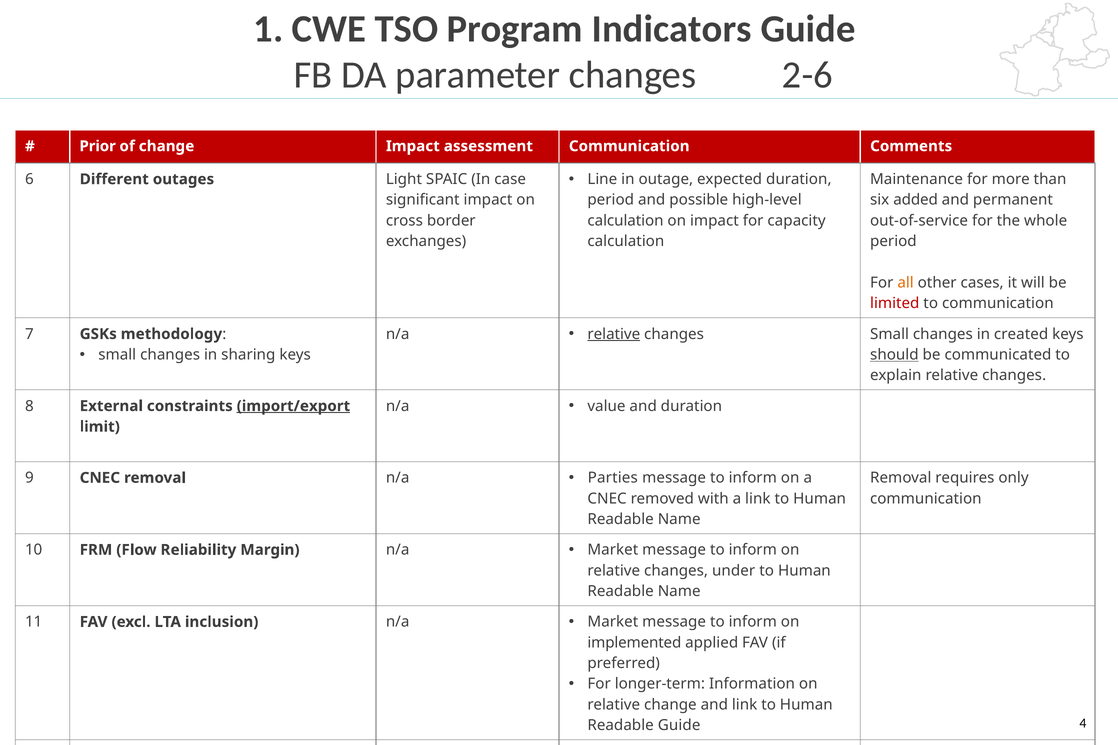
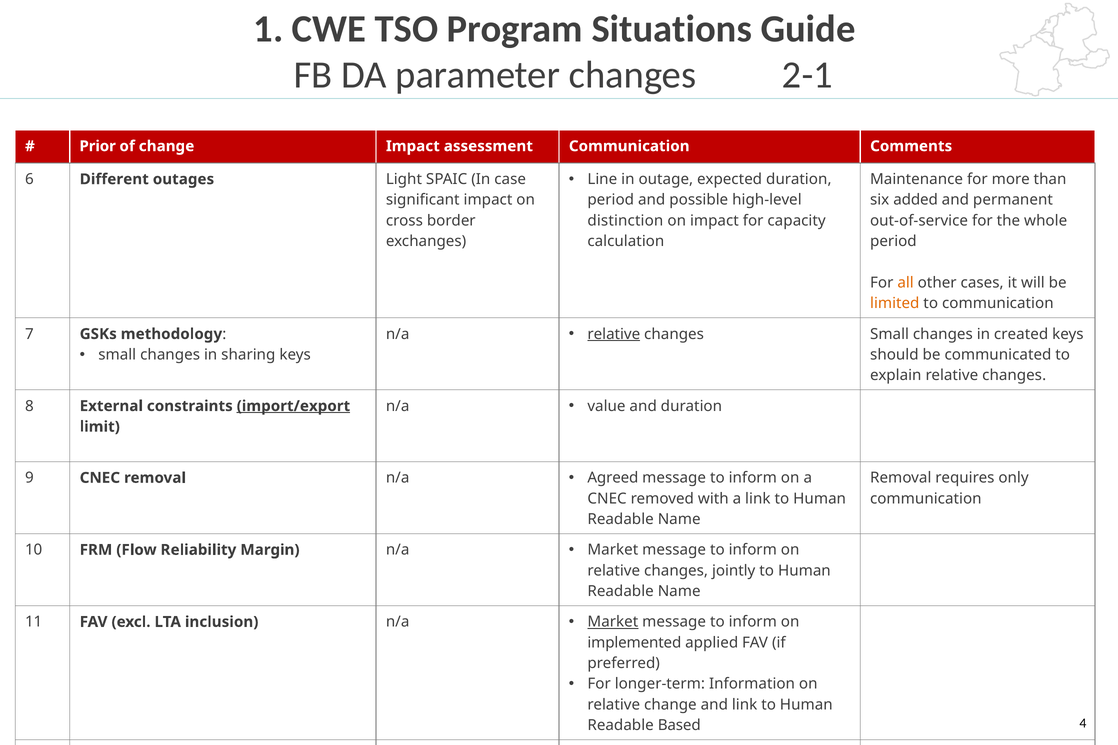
Indicators: Indicators -> Situations
2-6: 2-6 -> 2-1
calculation at (626, 221): calculation -> distinction
limited colour: red -> orange
should underline: present -> none
Parties: Parties -> Agreed
under: under -> jointly
Market at (613, 622) underline: none -> present
Readable Guide: Guide -> Based
